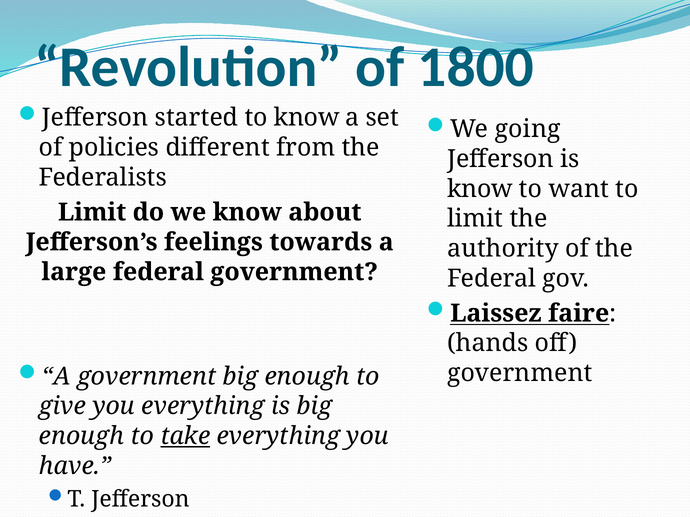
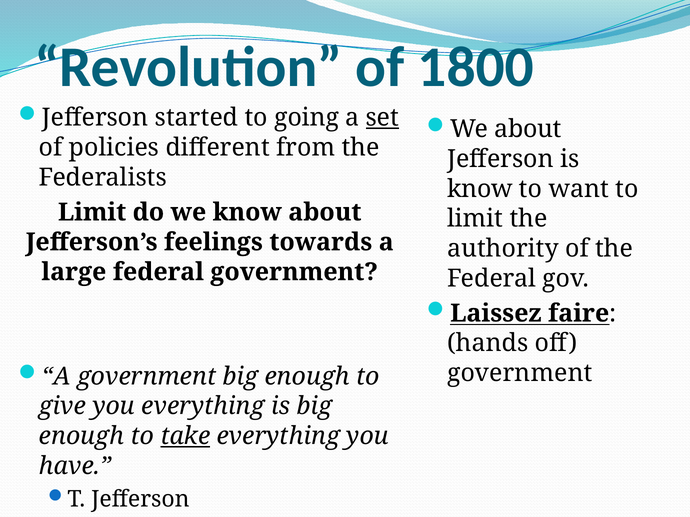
to know: know -> going
set underline: none -> present
We going: going -> about
